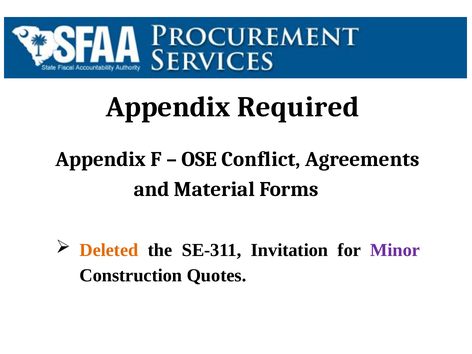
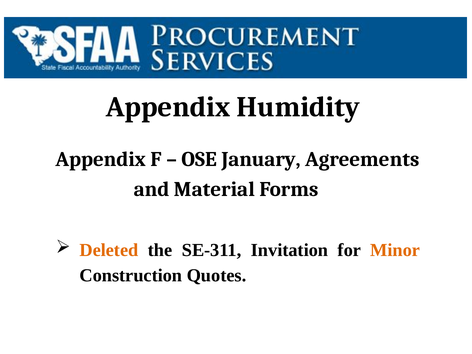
Required: Required -> Humidity
Conflict: Conflict -> January
Minor colour: purple -> orange
